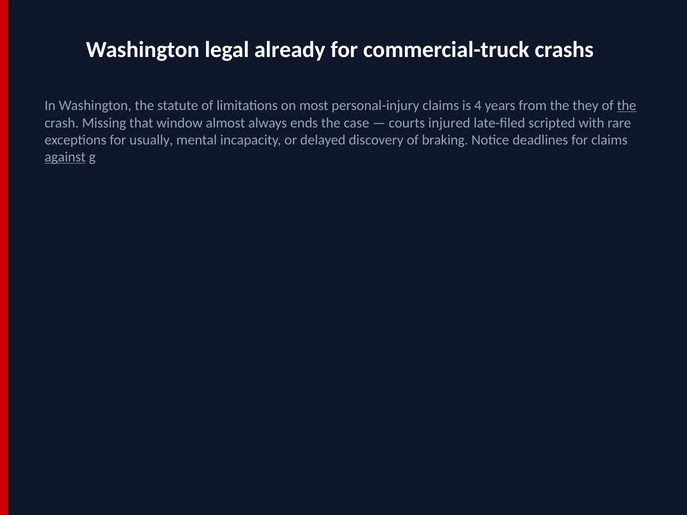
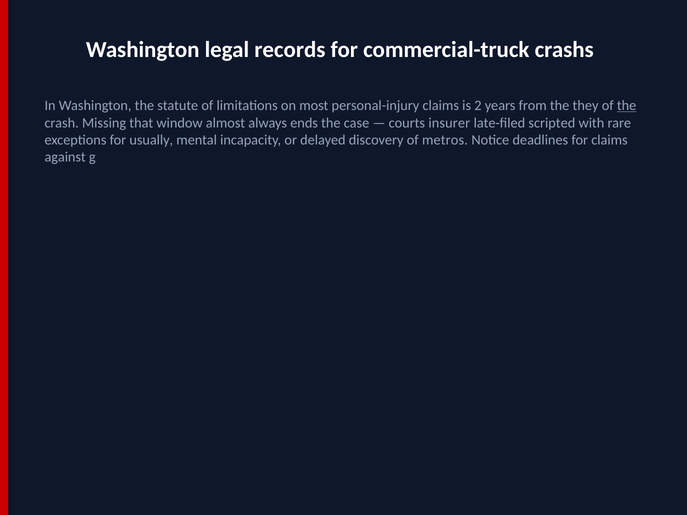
already: already -> records
4: 4 -> 2
injured: injured -> insurer
braking: braking -> metros
against underline: present -> none
